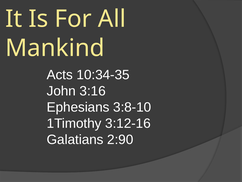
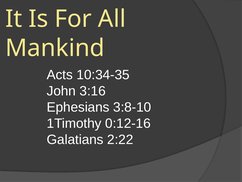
3:12-16: 3:12-16 -> 0:12-16
2:90: 2:90 -> 2:22
